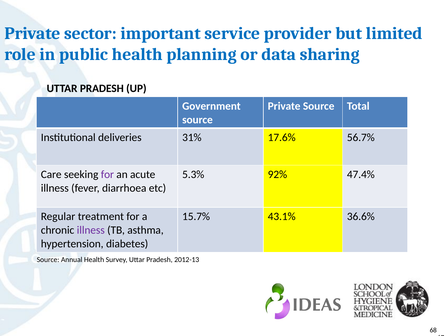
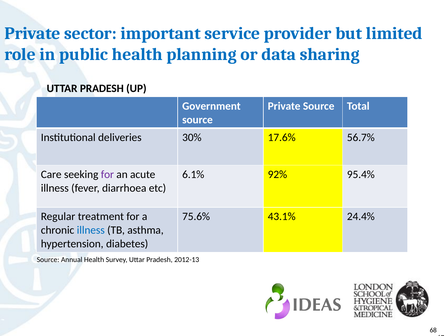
31%: 31% -> 30%
5.3%: 5.3% -> 6.1%
47.4%: 47.4% -> 95.4%
15.7%: 15.7% -> 75.6%
36.6%: 36.6% -> 24.4%
illness at (91, 230) colour: purple -> blue
